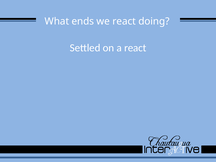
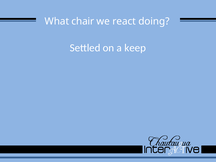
ends: ends -> chair
a react: react -> keep
